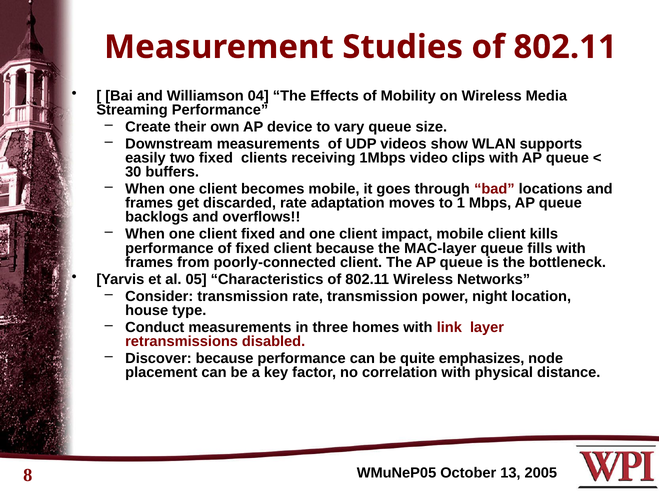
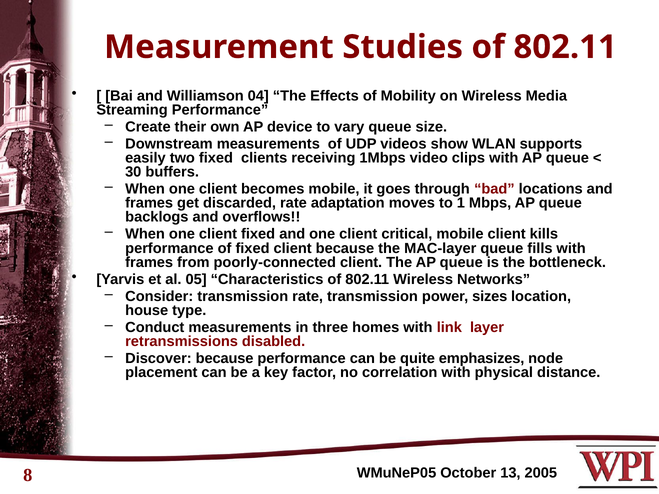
impact: impact -> critical
night: night -> sizes
